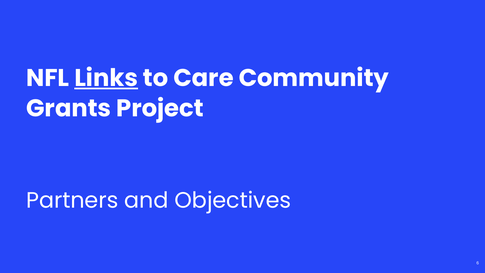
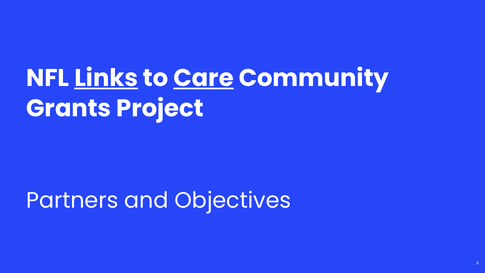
Care underline: none -> present
